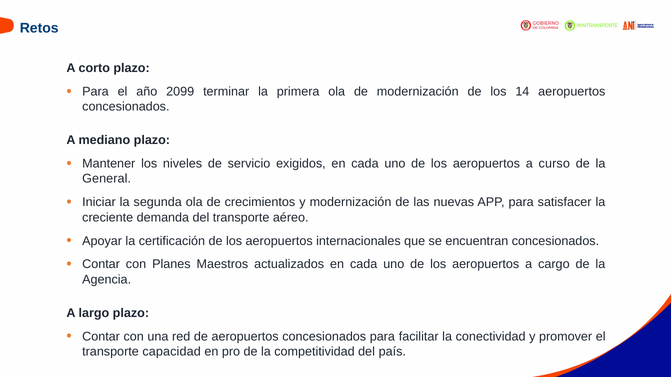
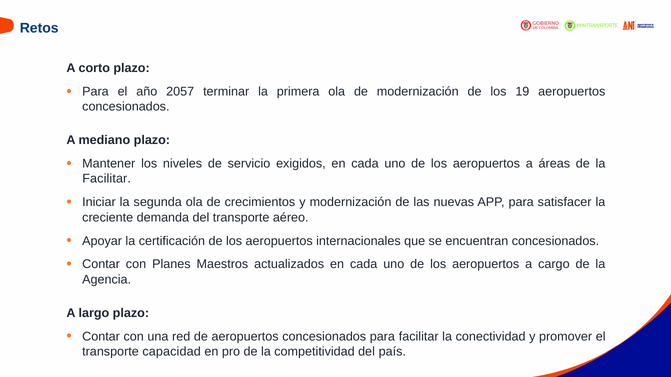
2099: 2099 -> 2057
14: 14 -> 19
curso: curso -> áreas
General at (107, 179): General -> Facilitar
